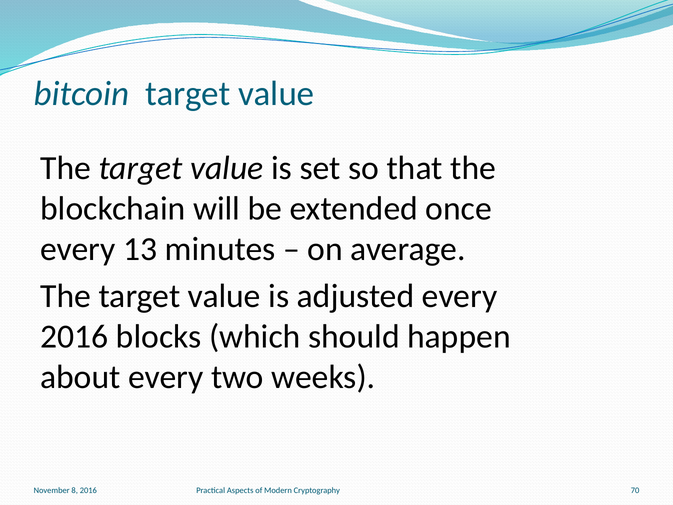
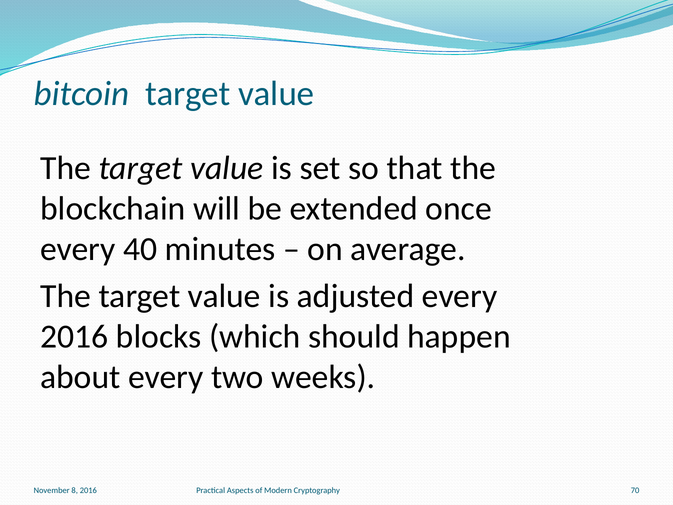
13: 13 -> 40
